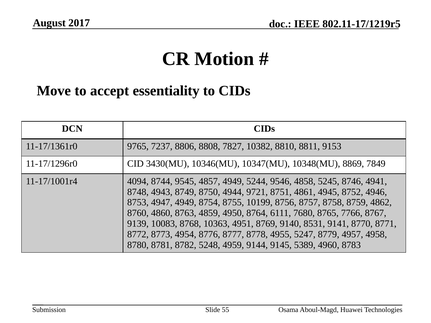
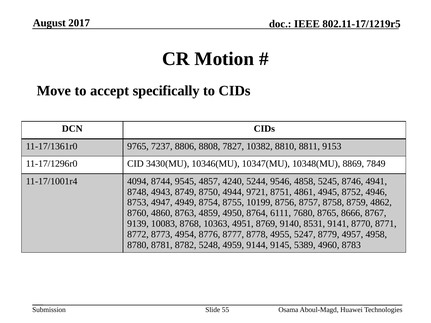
essentiality: essentiality -> specifically
4857 4949: 4949 -> 4240
7766: 7766 -> 8666
